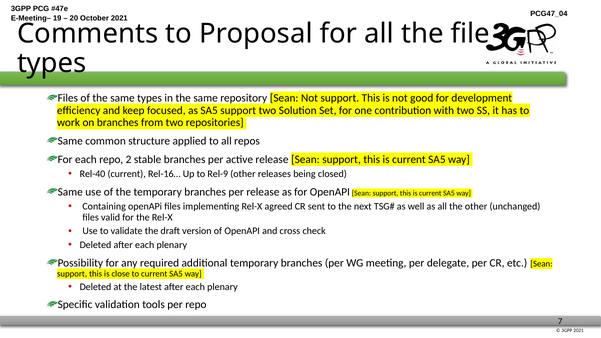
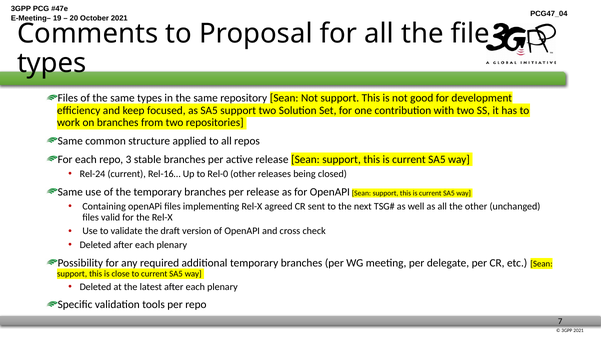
2: 2 -> 3
Rel-40: Rel-40 -> Rel-24
Rel-9: Rel-9 -> Rel-0
